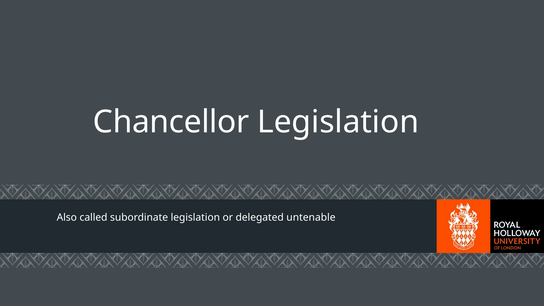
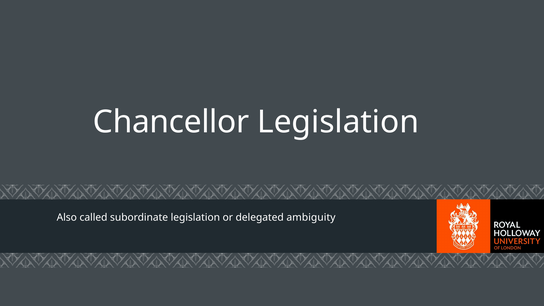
untenable: untenable -> ambiguity
